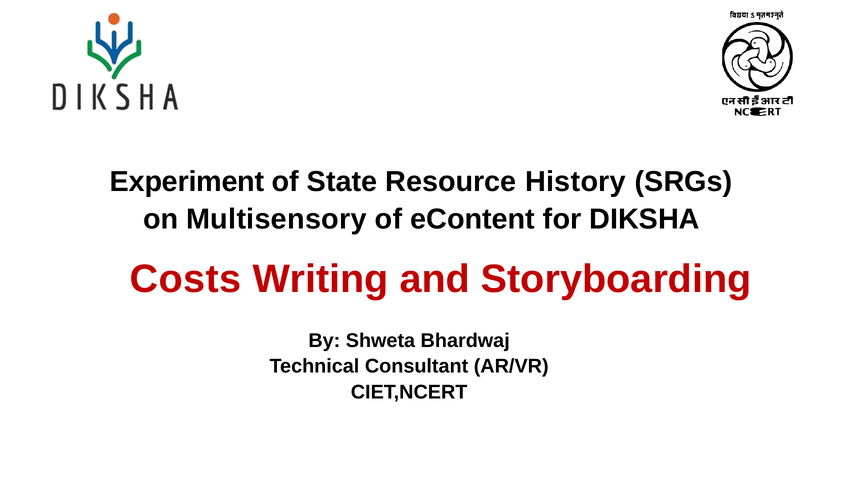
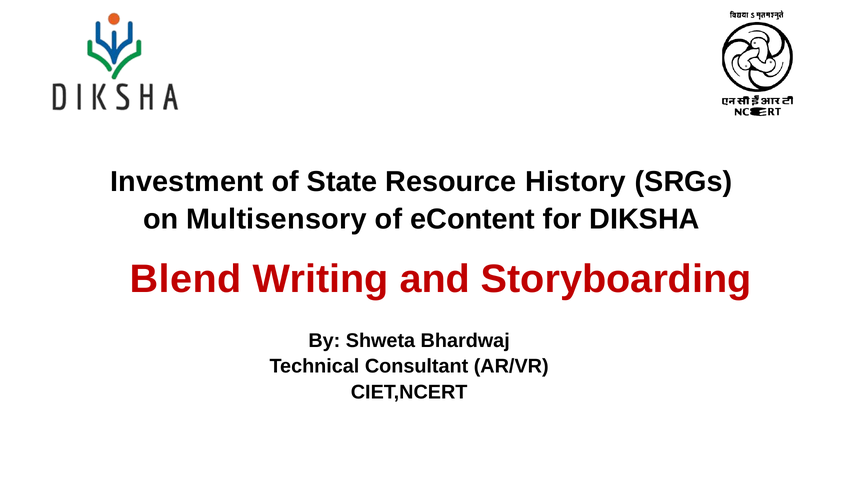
Experiment: Experiment -> Investment
Costs: Costs -> Blend
